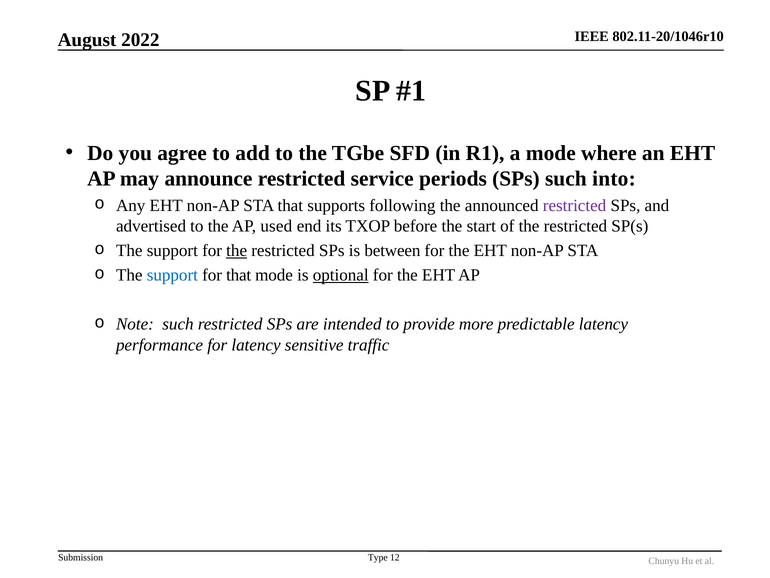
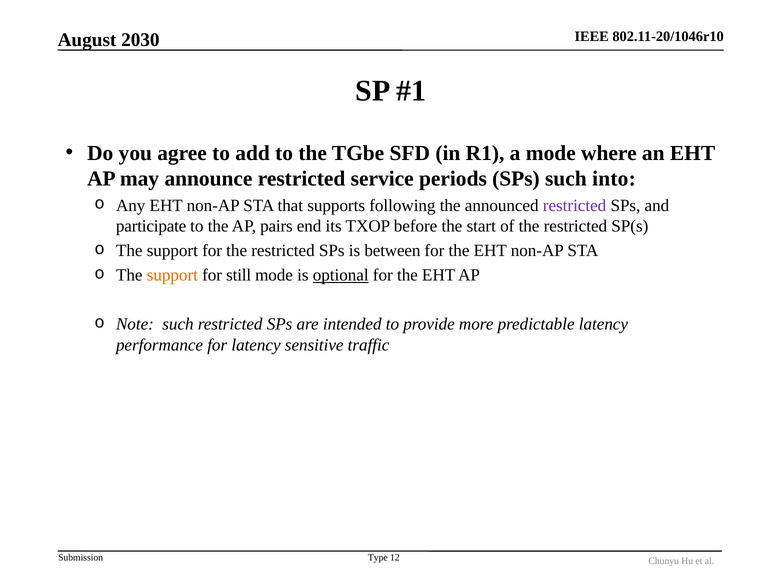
2022: 2022 -> 2030
advertised: advertised -> participate
used: used -> pairs
the at (237, 250) underline: present -> none
support at (172, 275) colour: blue -> orange
for that: that -> still
